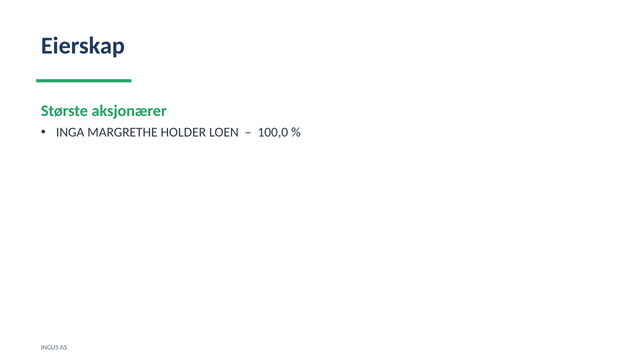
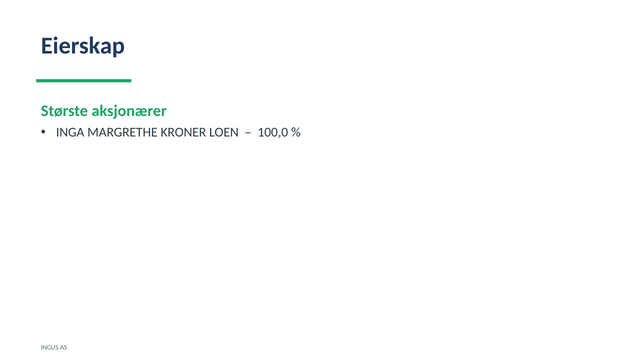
HOLDER: HOLDER -> KRONER
